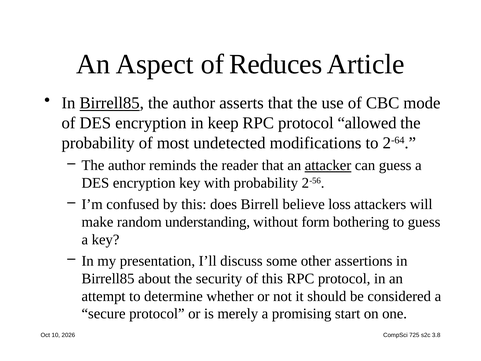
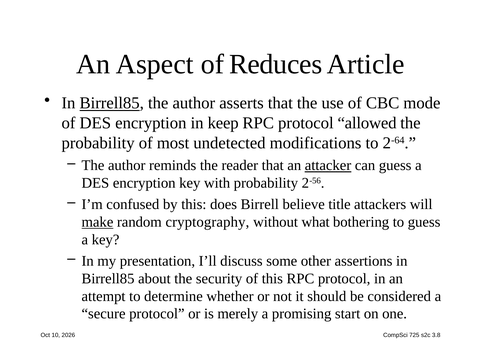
loss: loss -> title
make underline: none -> present
understanding: understanding -> cryptography
form: form -> what
